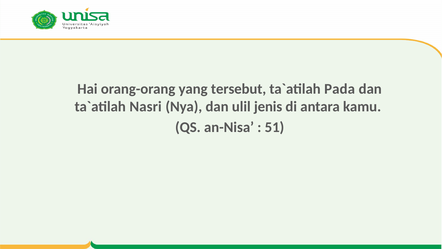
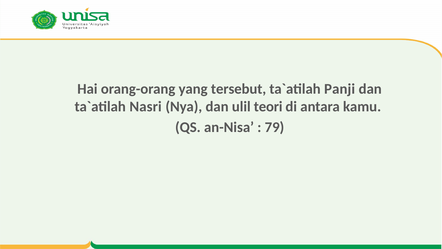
Pada: Pada -> Panji
jenis: jenis -> teori
51: 51 -> 79
